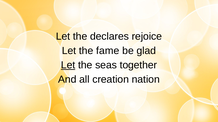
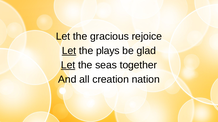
declares: declares -> gracious
Let at (69, 51) underline: none -> present
fame: fame -> plays
